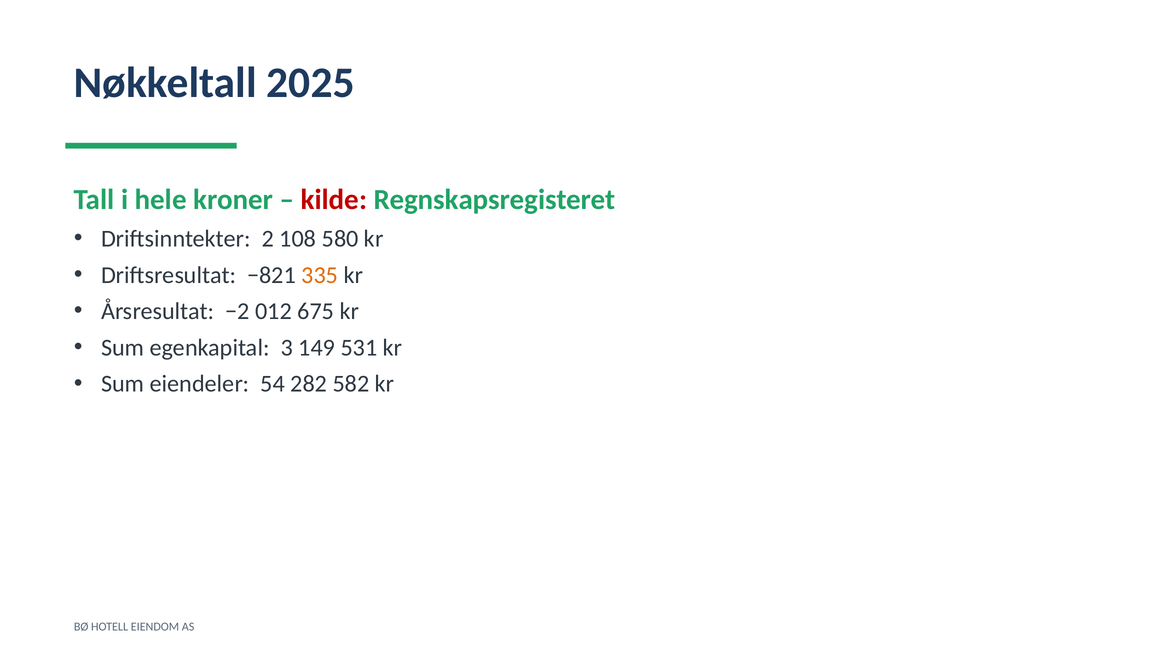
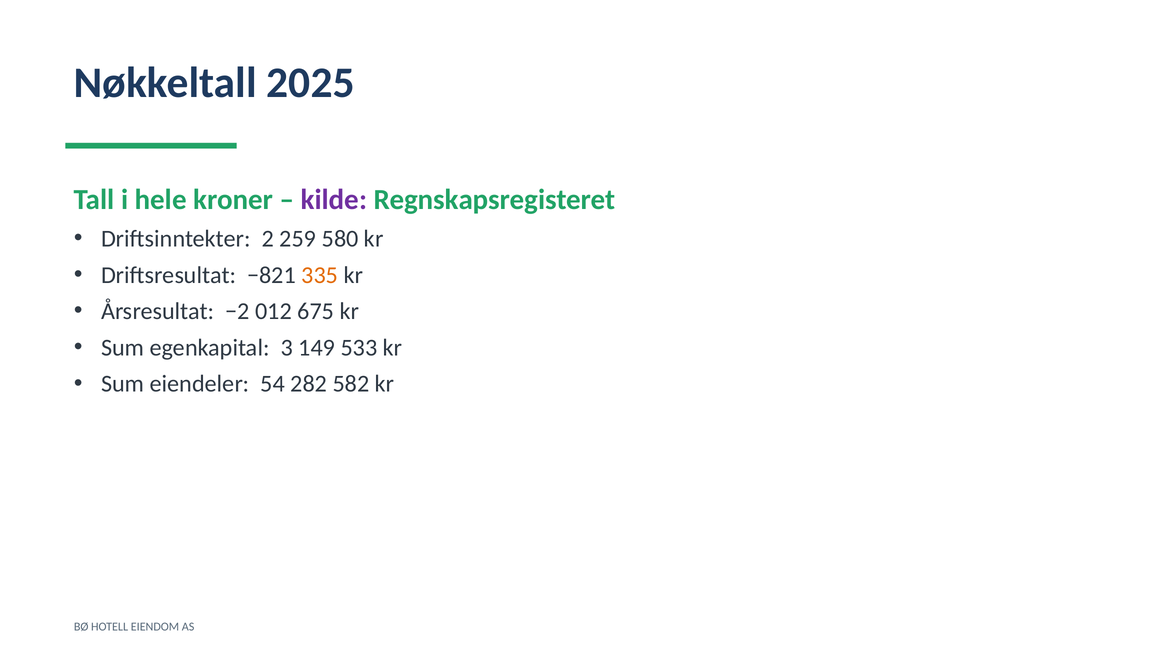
kilde colour: red -> purple
108: 108 -> 259
531: 531 -> 533
